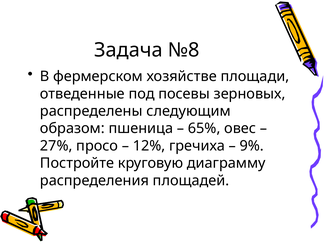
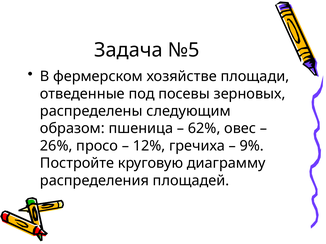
№8: №8 -> №5
65%: 65% -> 62%
27%: 27% -> 26%
